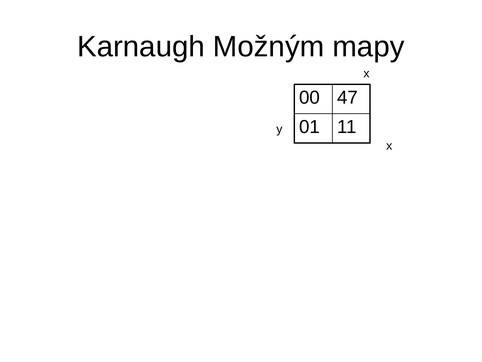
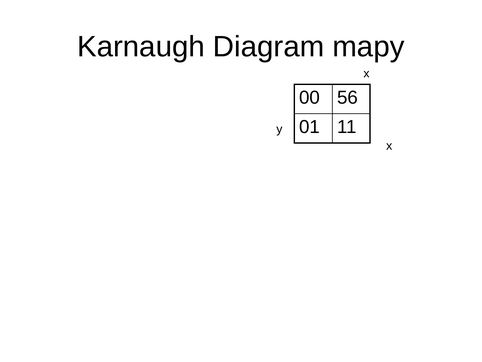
Možným: Možným -> Diagram
47: 47 -> 56
